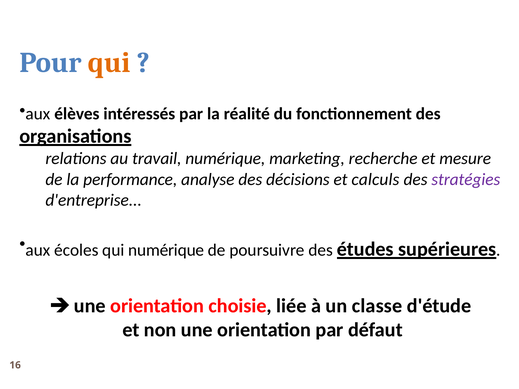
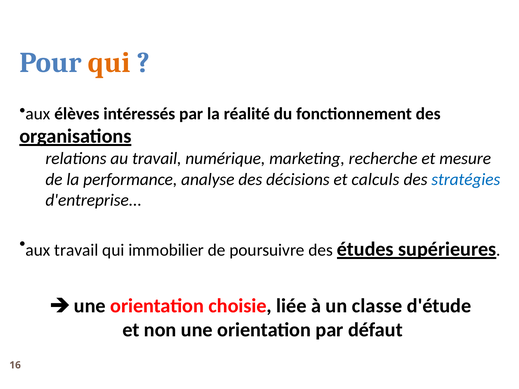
stratégies colour: purple -> blue
aux écoles: écoles -> travail
qui numérique: numérique -> immobilier
